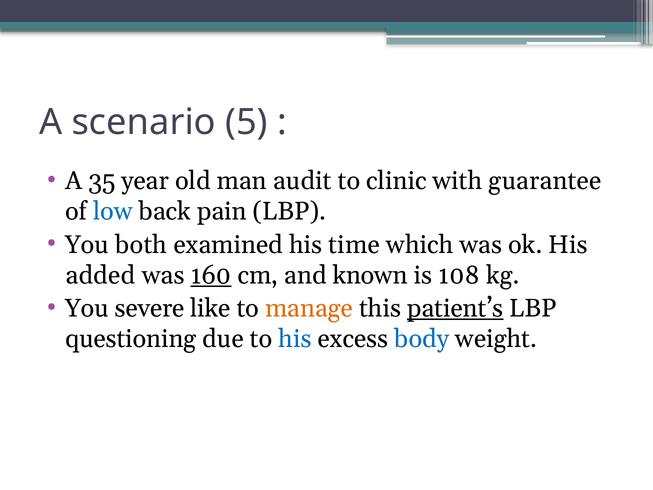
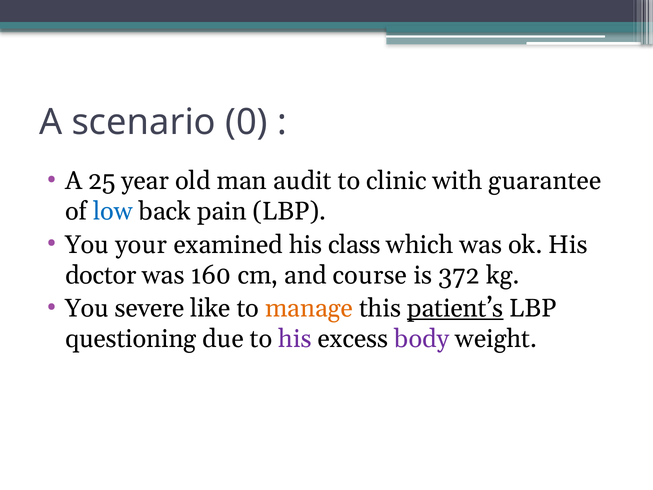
5: 5 -> 0
35: 35 -> 25
both: both -> your
time: time -> class
added: added -> doctor
160 underline: present -> none
known: known -> course
108: 108 -> 372
his at (295, 339) colour: blue -> purple
body colour: blue -> purple
